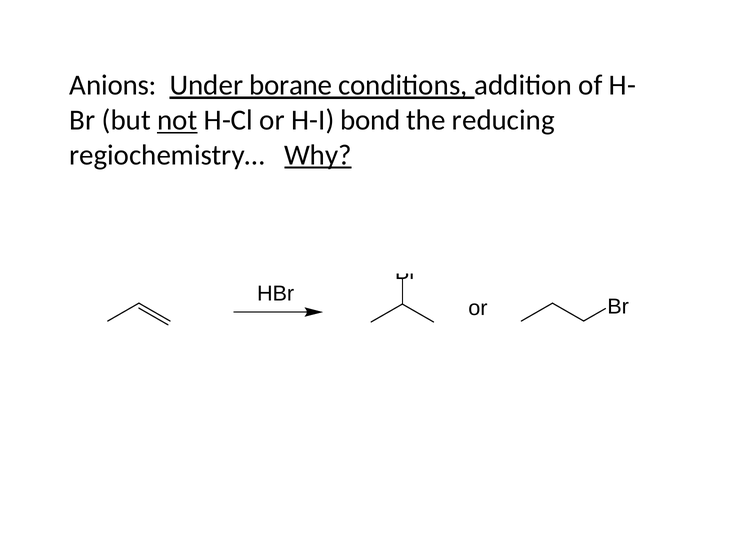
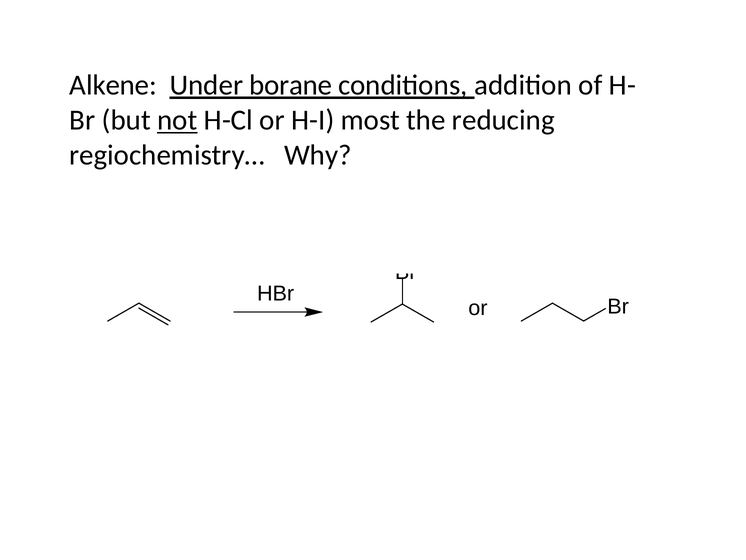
Anions: Anions -> Alkene
bond: bond -> most
Why underline: present -> none
